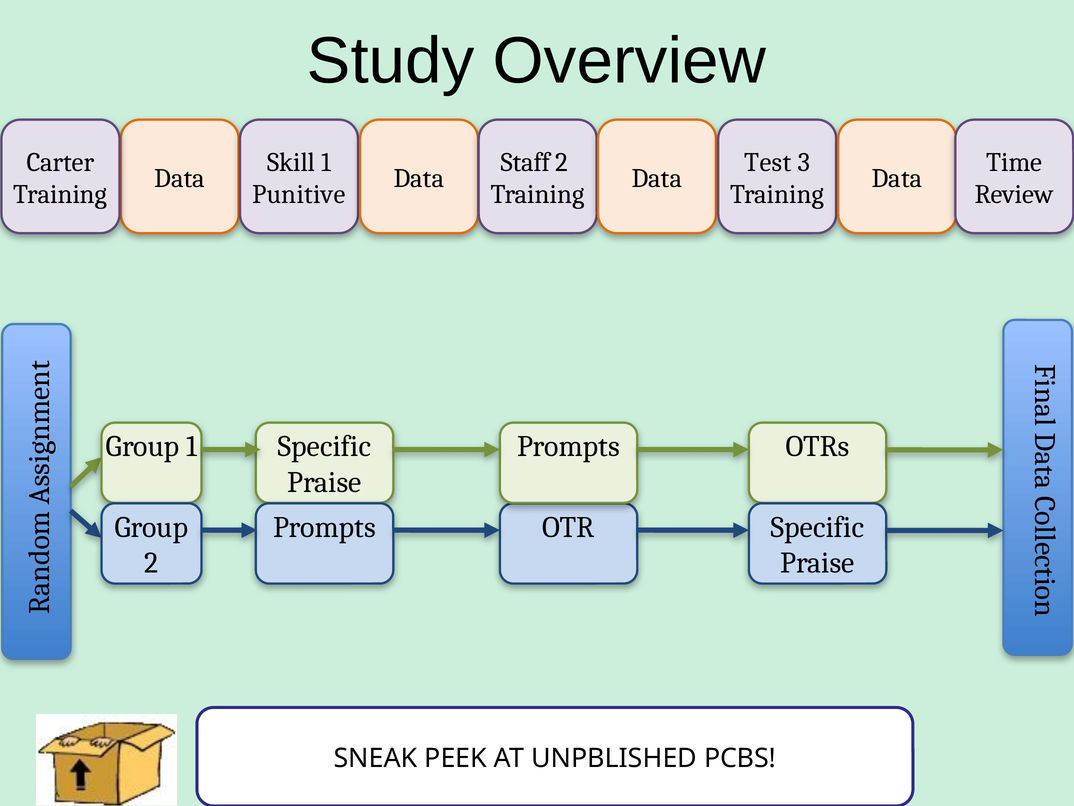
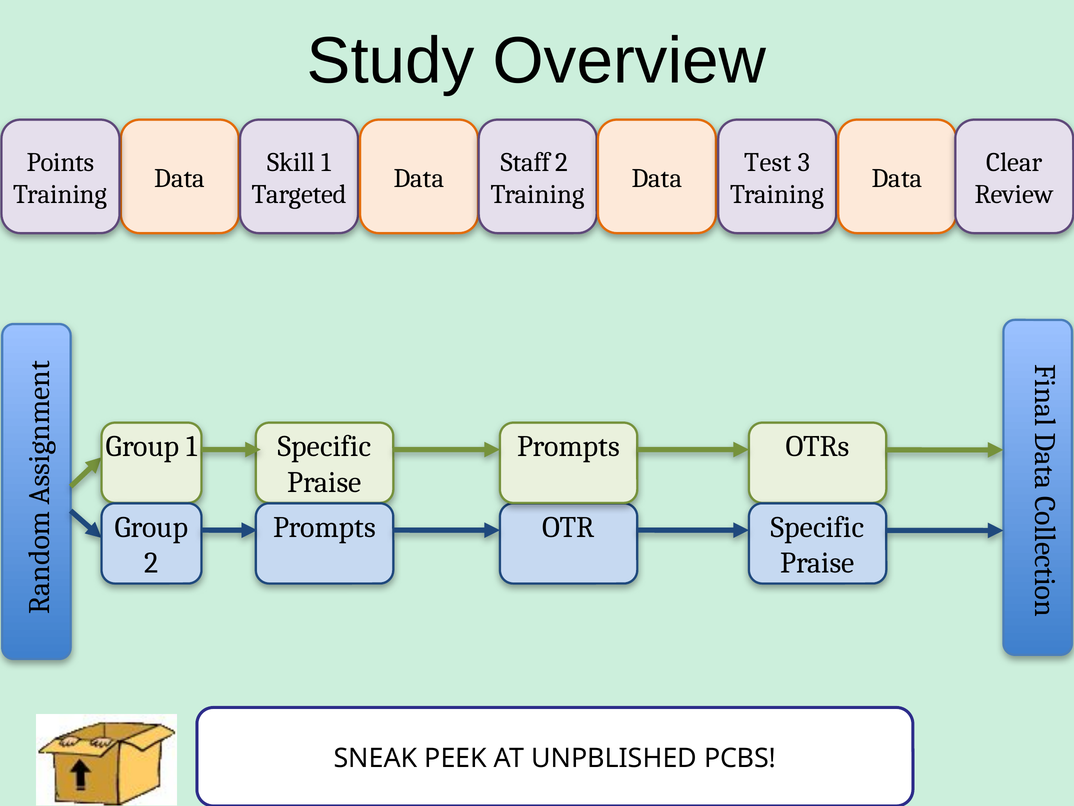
Carter: Carter -> Points
Time: Time -> Clear
Punitive: Punitive -> Targeted
